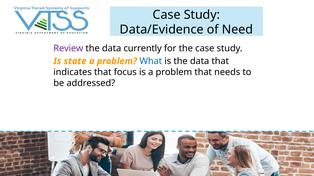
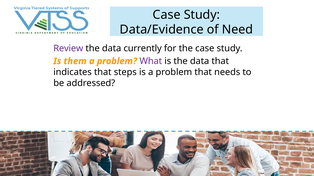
state: state -> them
What colour: blue -> purple
focus: focus -> steps
